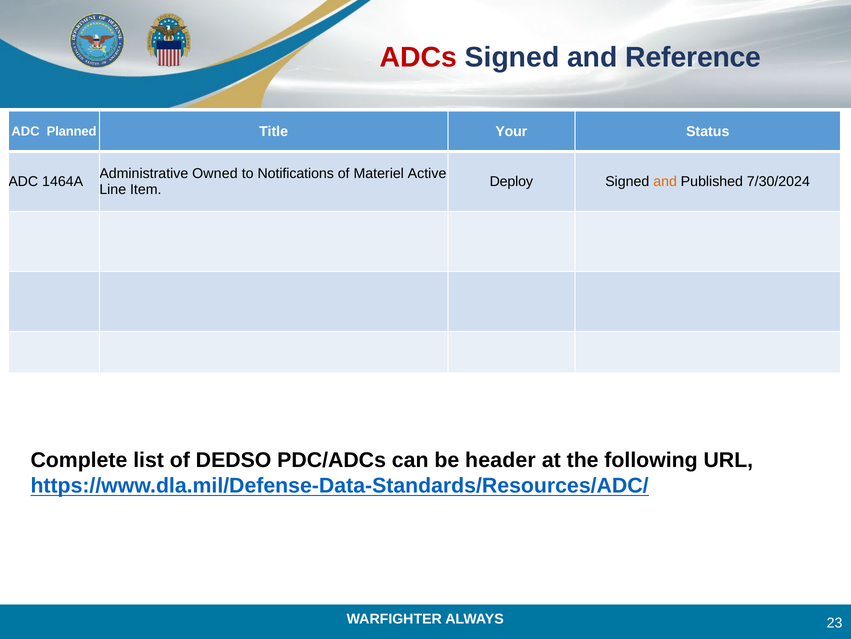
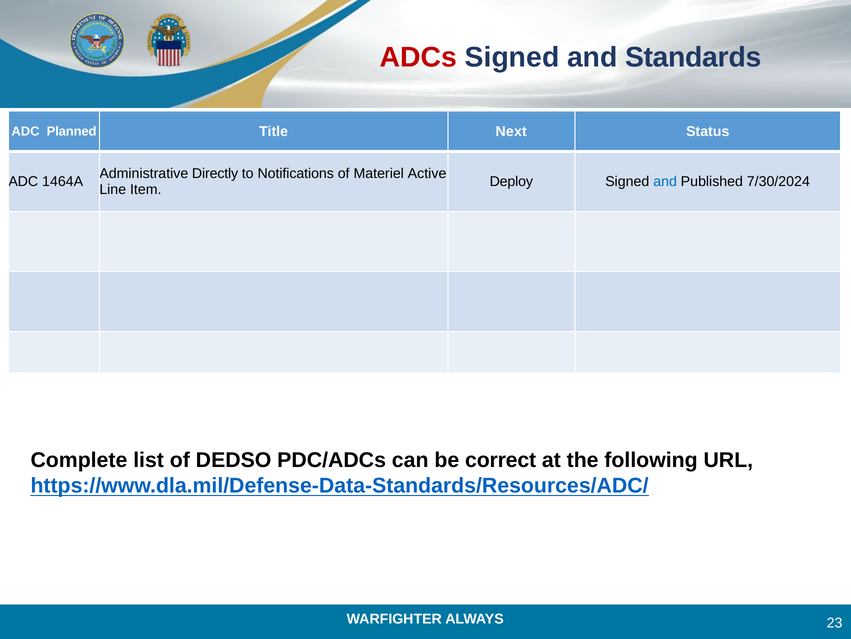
Reference: Reference -> Standards
Your: Your -> Next
Owned: Owned -> Directly
and at (665, 182) colour: orange -> blue
header: header -> correct
